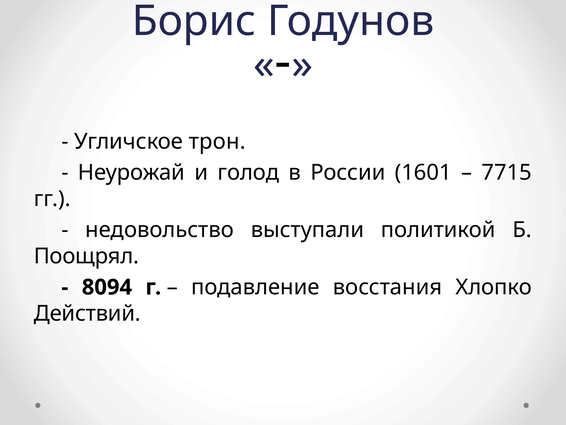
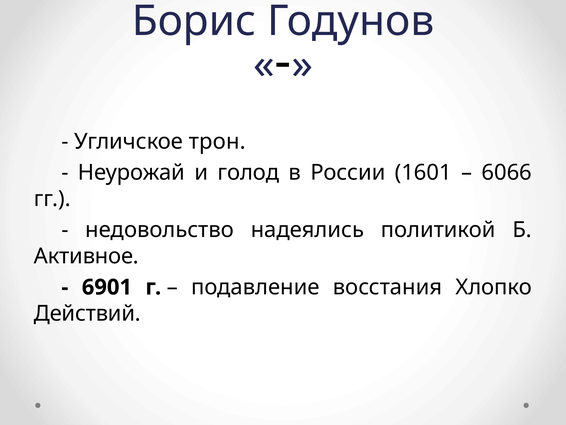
7715: 7715 -> 6066
выступали: выступали -> надеялись
Поощрял: Поощрял -> Активное
8094: 8094 -> 6901
